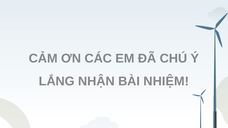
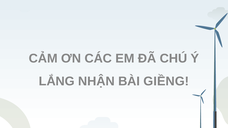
NHIỆM: NHIỆM -> GIỀNG
